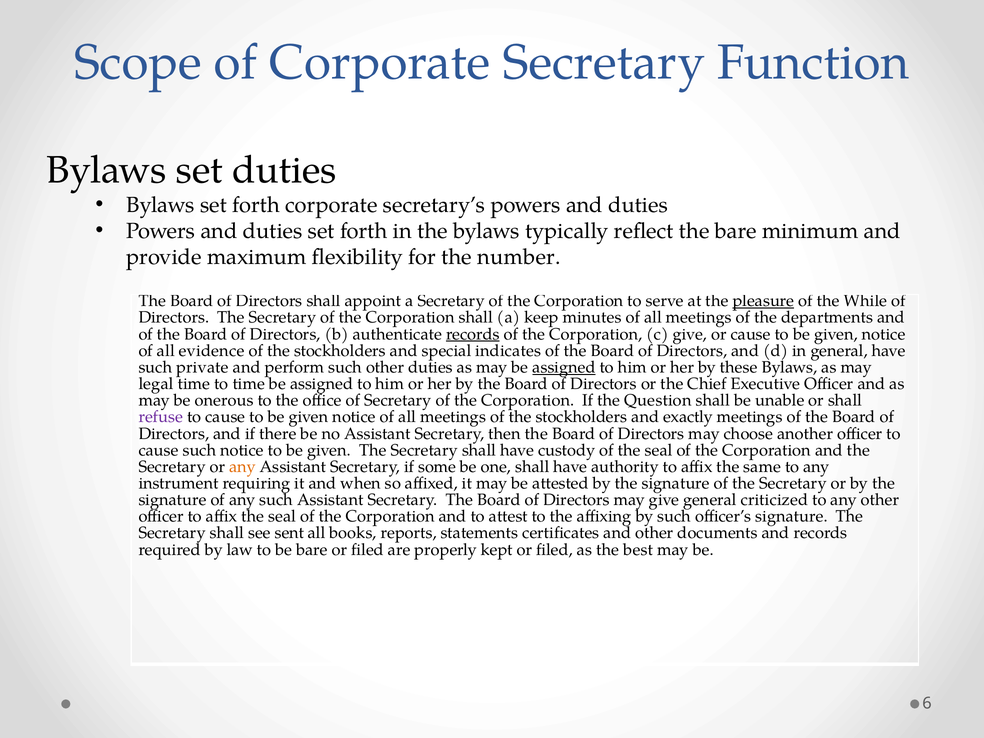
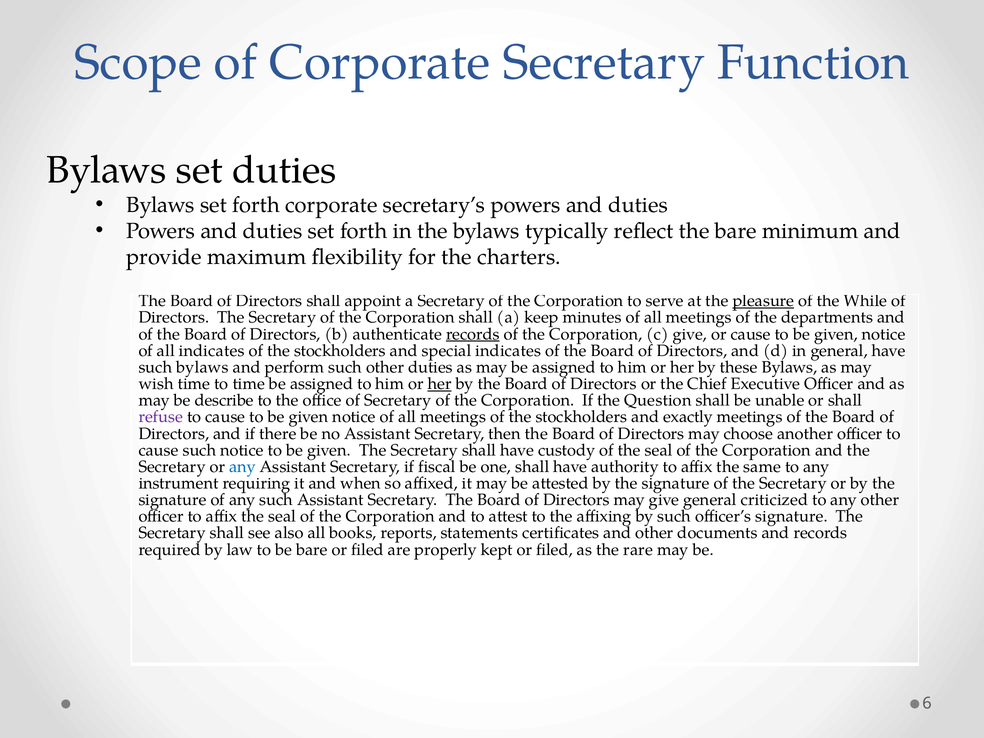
number: number -> charters
all evidence: evidence -> indicates
such private: private -> bylaws
assigned at (564, 367) underline: present -> none
legal: legal -> wish
her at (440, 384) underline: none -> present
onerous: onerous -> describe
any at (243, 467) colour: orange -> blue
some: some -> fiscal
sent: sent -> also
best: best -> rare
